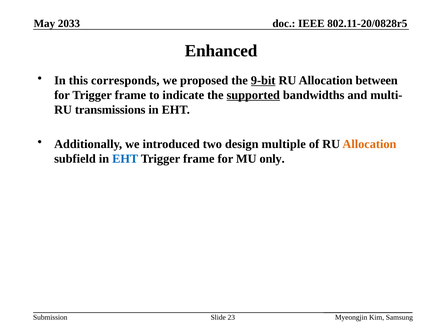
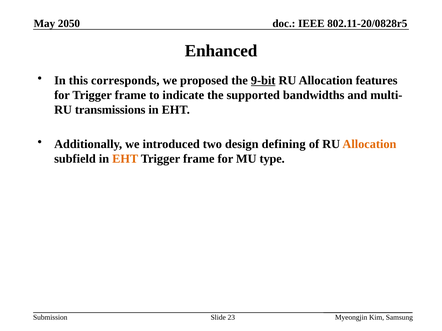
2033: 2033 -> 2050
between: between -> features
supported underline: present -> none
multiple: multiple -> defining
EHT at (125, 159) colour: blue -> orange
only: only -> type
